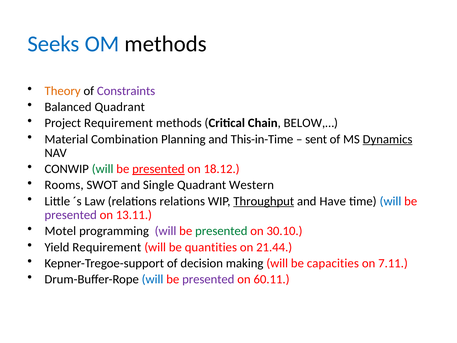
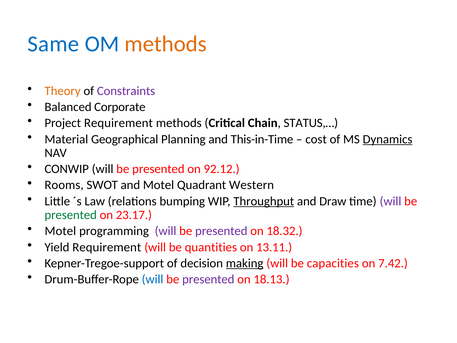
Seeks: Seeks -> Same
methods at (166, 44) colour: black -> orange
Balanced Quadrant: Quadrant -> Corporate
BELOW,…: BELOW,… -> STATUS,…
Combination: Combination -> Geographical
sent: sent -> cost
will at (103, 169) colour: green -> black
presented at (158, 169) underline: present -> none
18.12: 18.12 -> 92.12
and Single: Single -> Motel
relations relations: relations -> bumping
Have: Have -> Draw
will at (390, 201) colour: blue -> purple
presented at (71, 215) colour: purple -> green
13.11: 13.11 -> 23.17
presented at (221, 231) colour: green -> purple
30.10: 30.10 -> 18.32
21.44: 21.44 -> 13.11
making underline: none -> present
7.11: 7.11 -> 7.42
60.11: 60.11 -> 18.13
